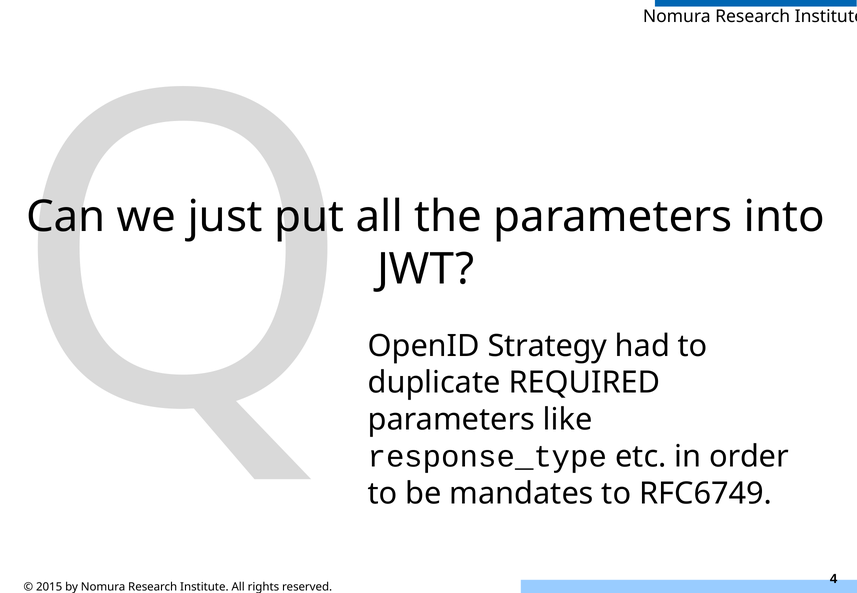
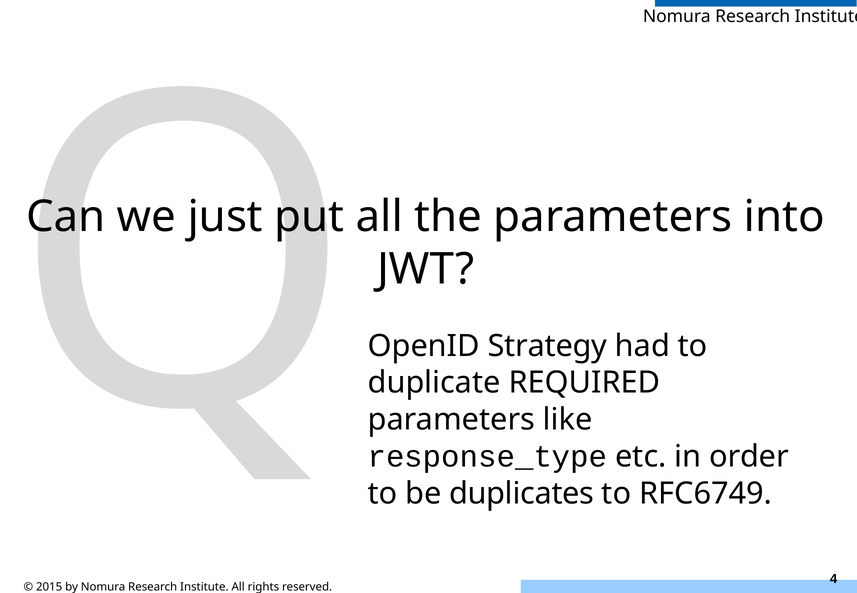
mandates: mandates -> duplicates
